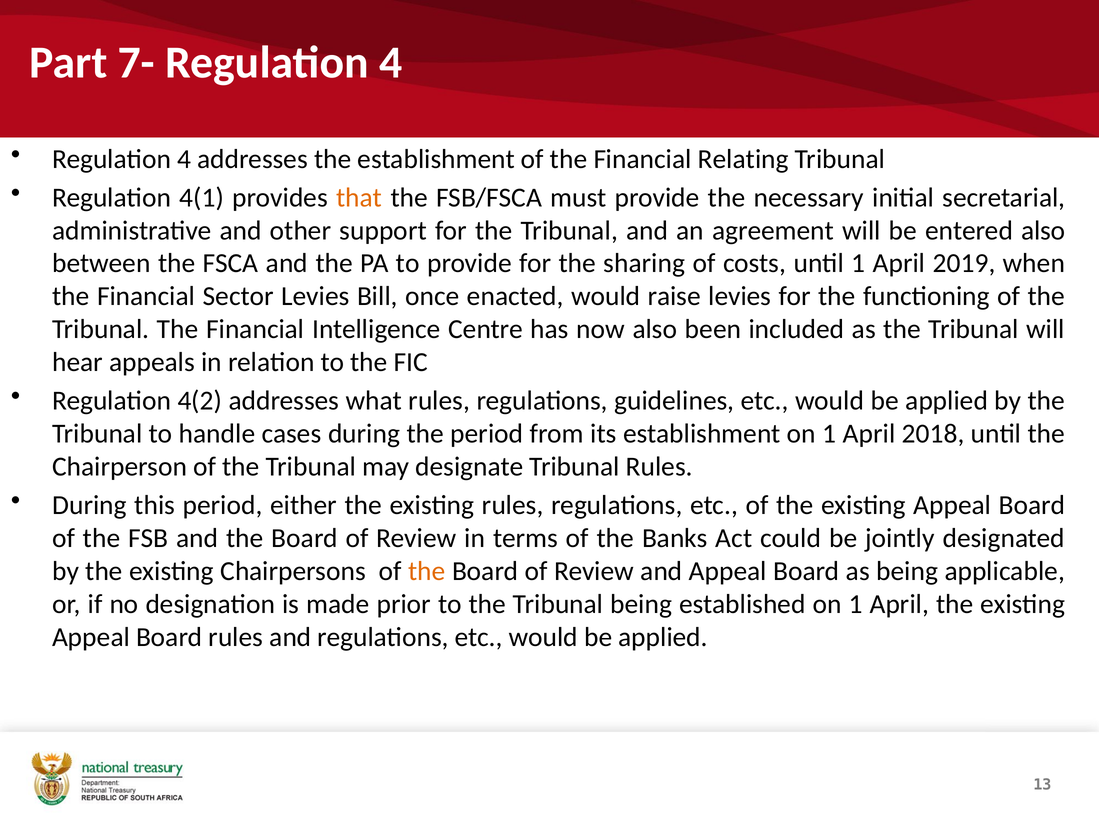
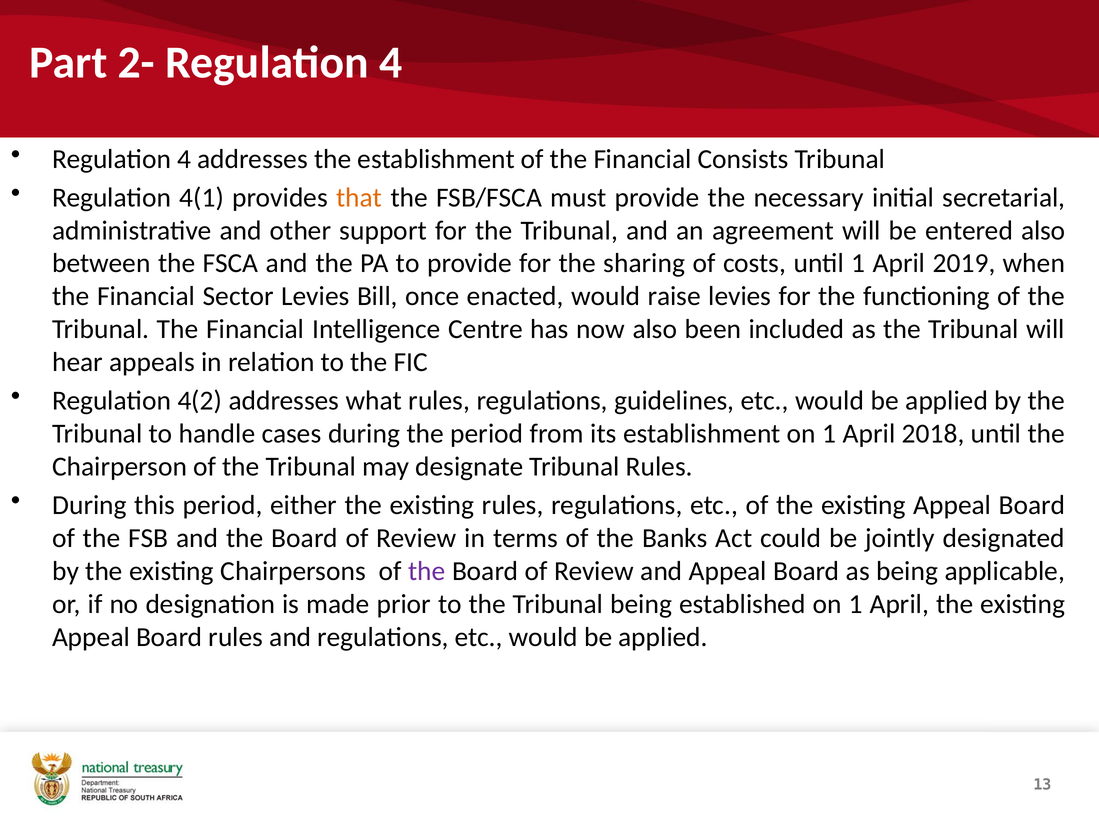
7-: 7- -> 2-
Relating: Relating -> Consists
the at (427, 571) colour: orange -> purple
